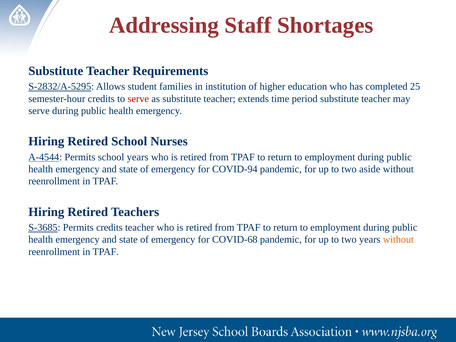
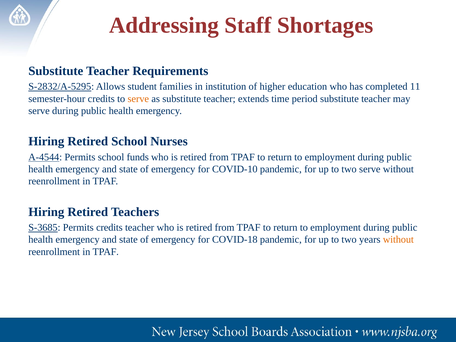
25: 25 -> 11
serve at (138, 99) colour: red -> orange
school years: years -> funds
COVID-94: COVID-94 -> COVID-10
two aside: aside -> serve
COVID-68: COVID-68 -> COVID-18
